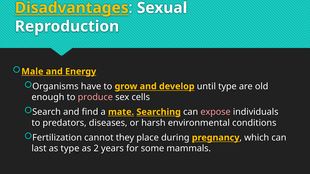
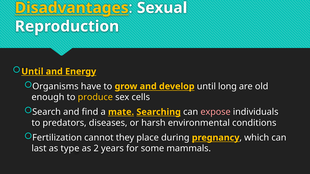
Male at (32, 72): Male -> Until
until type: type -> long
produce colour: pink -> yellow
